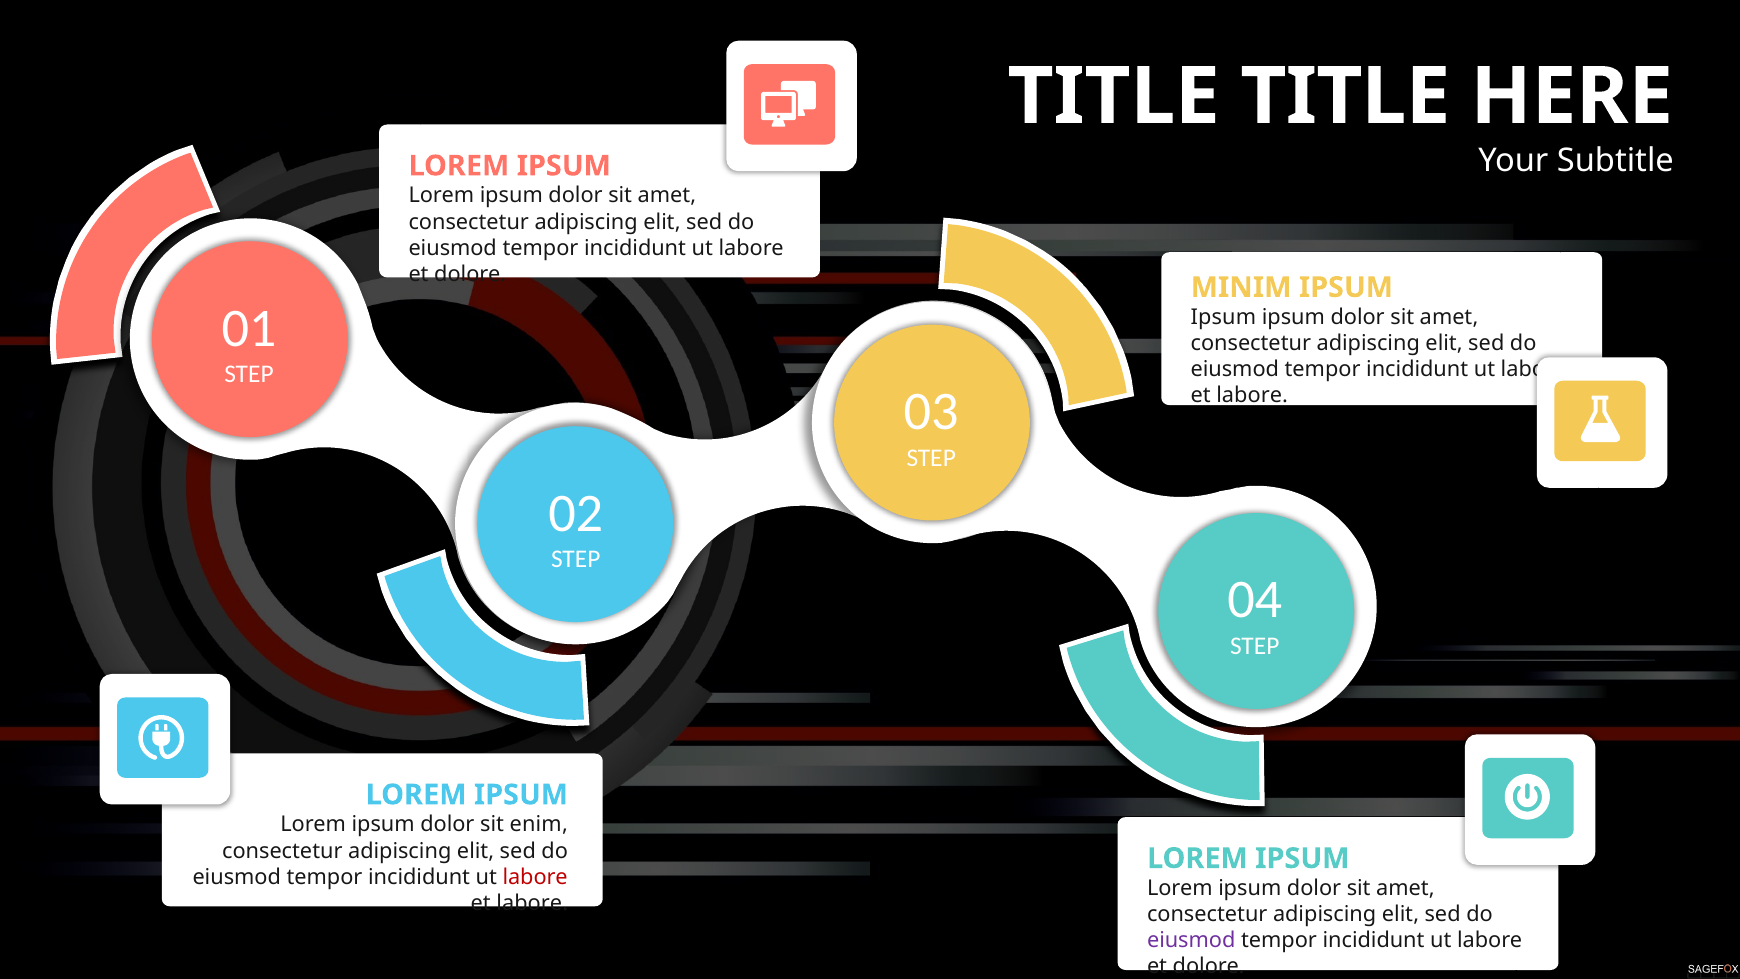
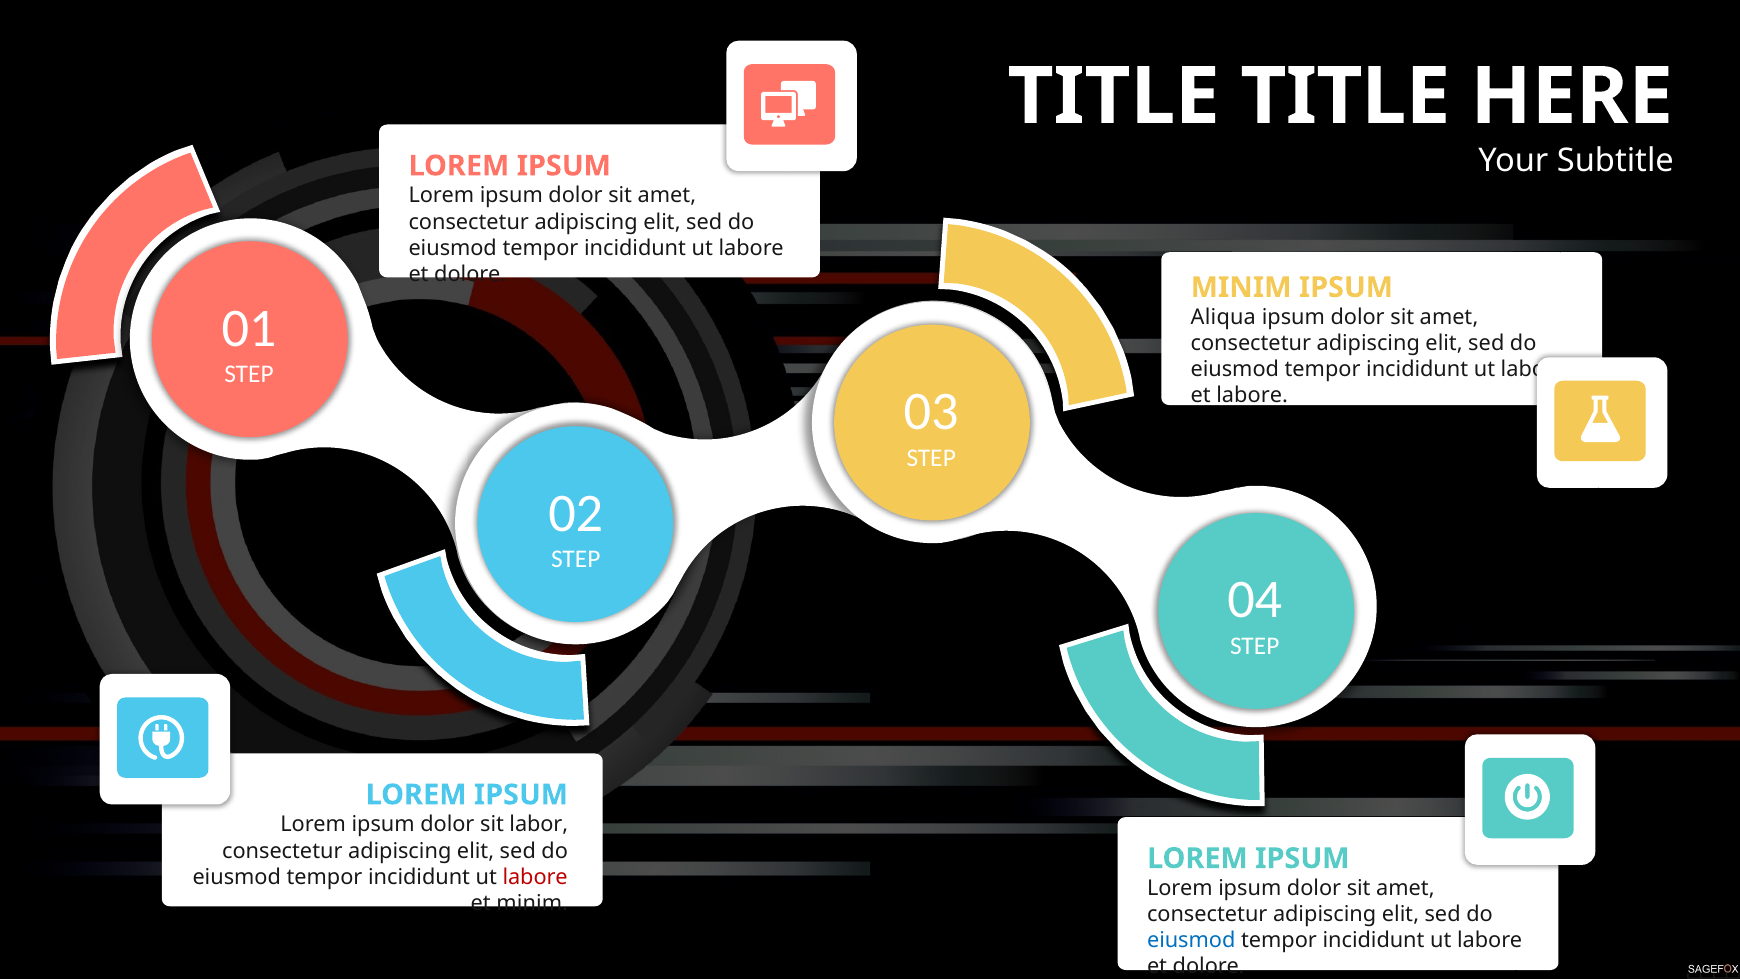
Ipsum at (1223, 317): Ipsum -> Aliqua
enim: enim -> labor
labore at (532, 903): labore -> minim
eiusmod at (1191, 940) colour: purple -> blue
